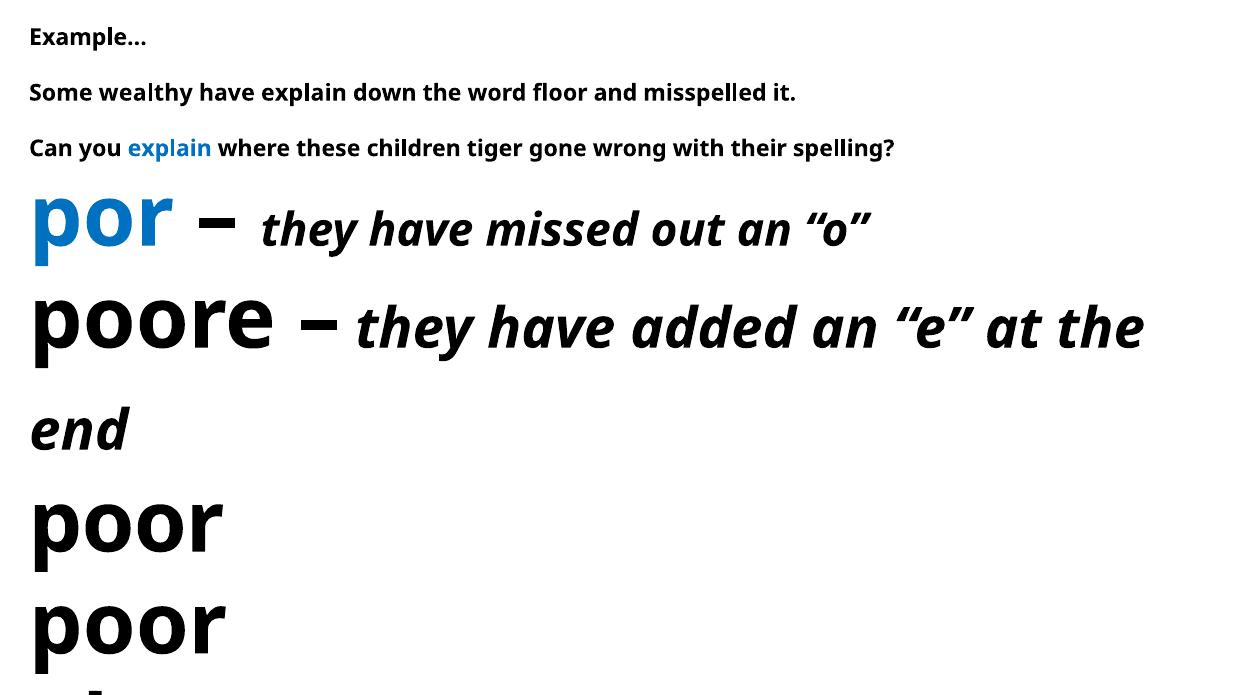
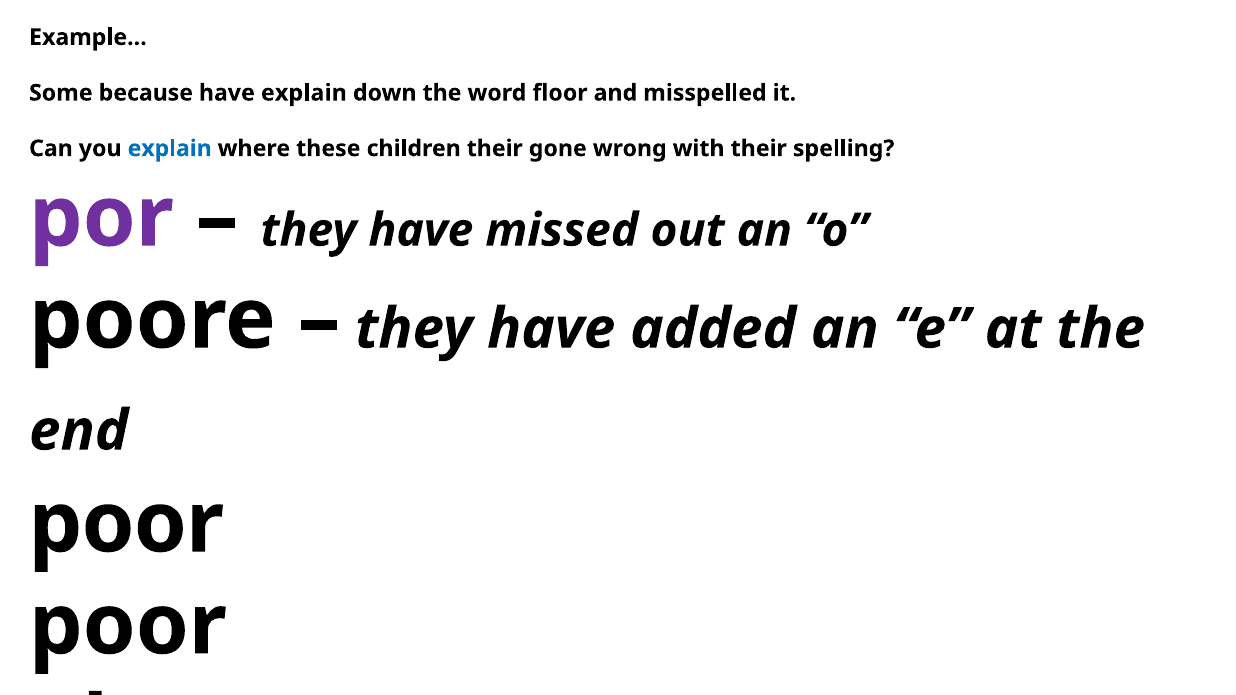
wealthy: wealthy -> because
children tiger: tiger -> their
por colour: blue -> purple
